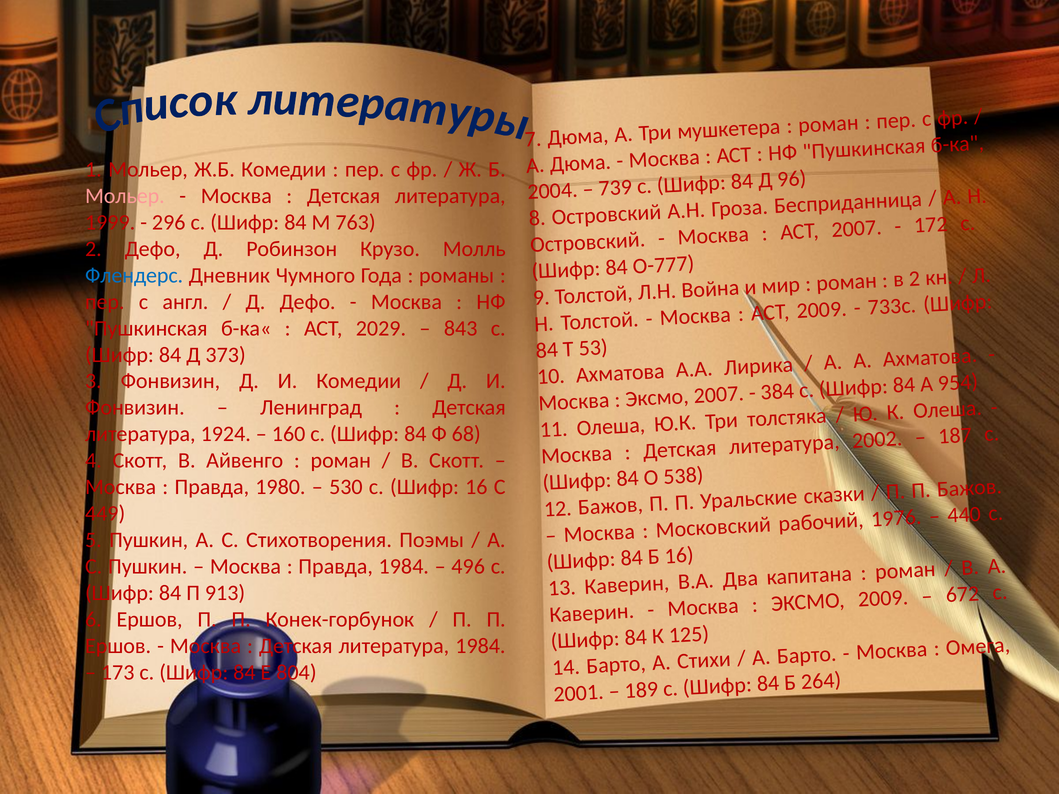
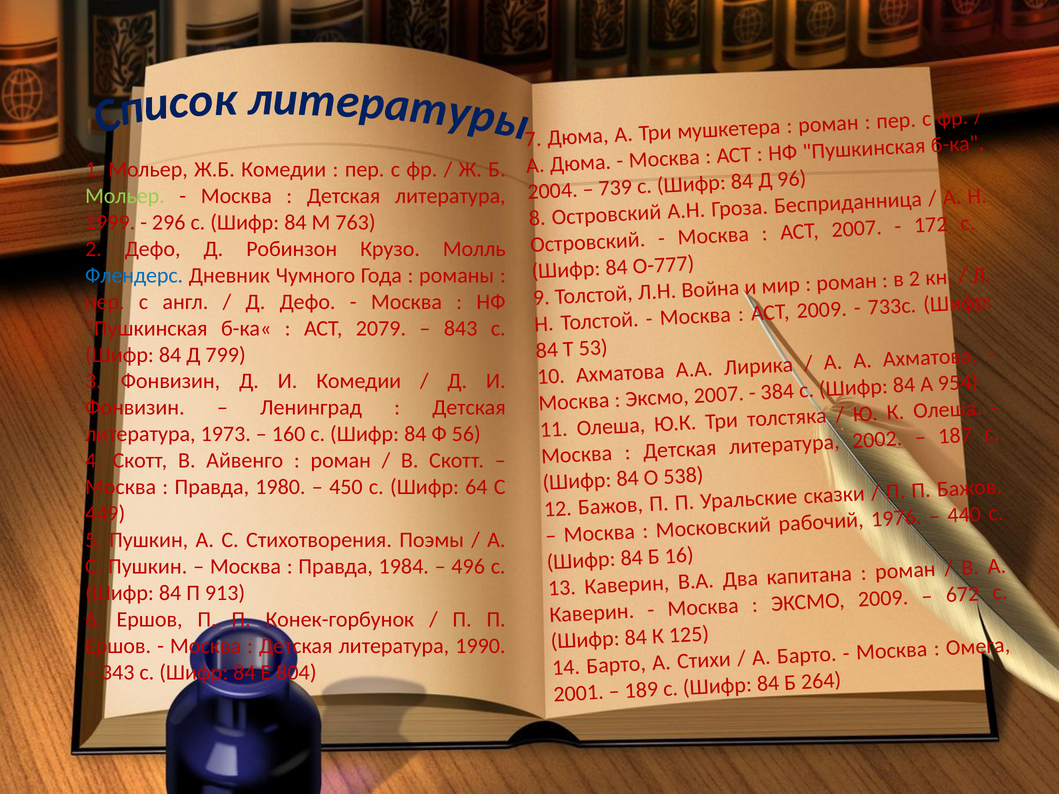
Мольер at (125, 196) colour: pink -> light green
2029: 2029 -> 2079
373: 373 -> 799
1924: 1924 -> 1973
68: 68 -> 56
530: 530 -> 450
Шифр 16: 16 -> 64
литература 1984: 1984 -> 1990
173: 173 -> 343
